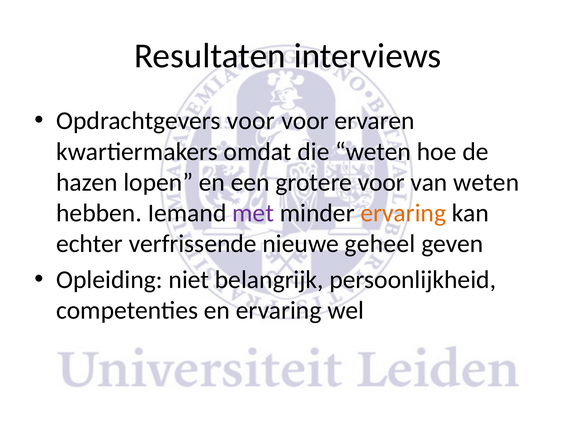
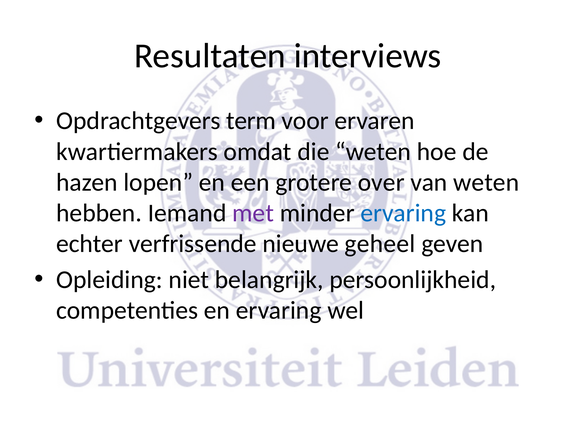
Opdrachtgevers voor: voor -> term
grotere voor: voor -> over
ervaring at (403, 213) colour: orange -> blue
